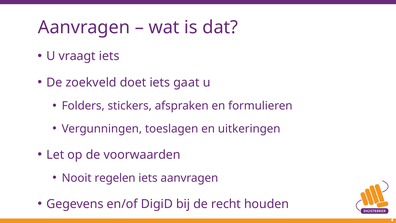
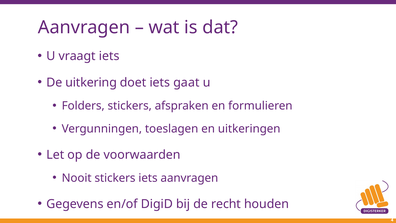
zoekveld: zoekveld -> uitkering
Nooit regelen: regelen -> stickers
